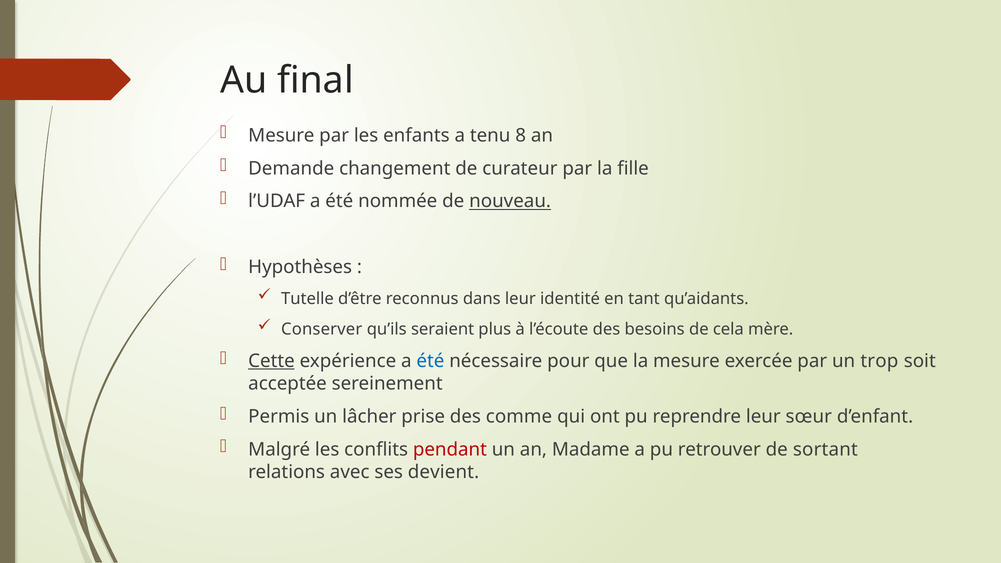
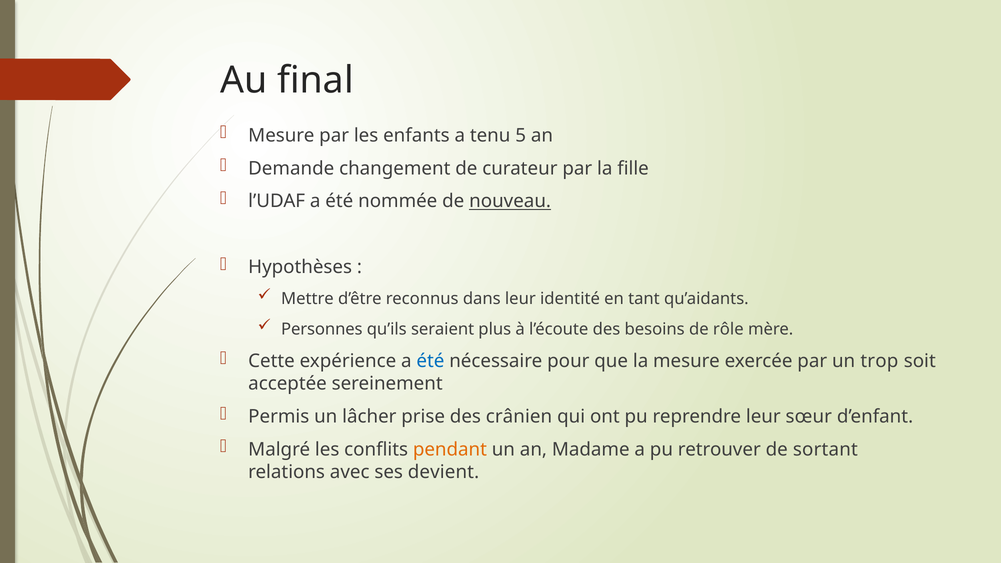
8: 8 -> 5
Tutelle: Tutelle -> Mettre
Conserver: Conserver -> Personnes
cela: cela -> rôle
Cette underline: present -> none
comme: comme -> crânien
pendant colour: red -> orange
